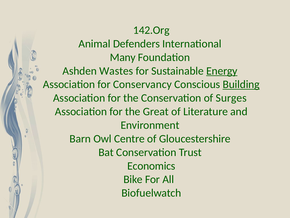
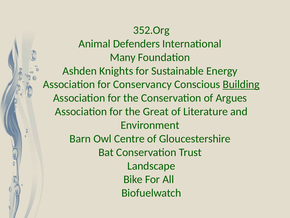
142.Org: 142.Org -> 352.Org
Wastes: Wastes -> Knights
Energy underline: present -> none
Surges: Surges -> Argues
Economics: Economics -> Landscape
